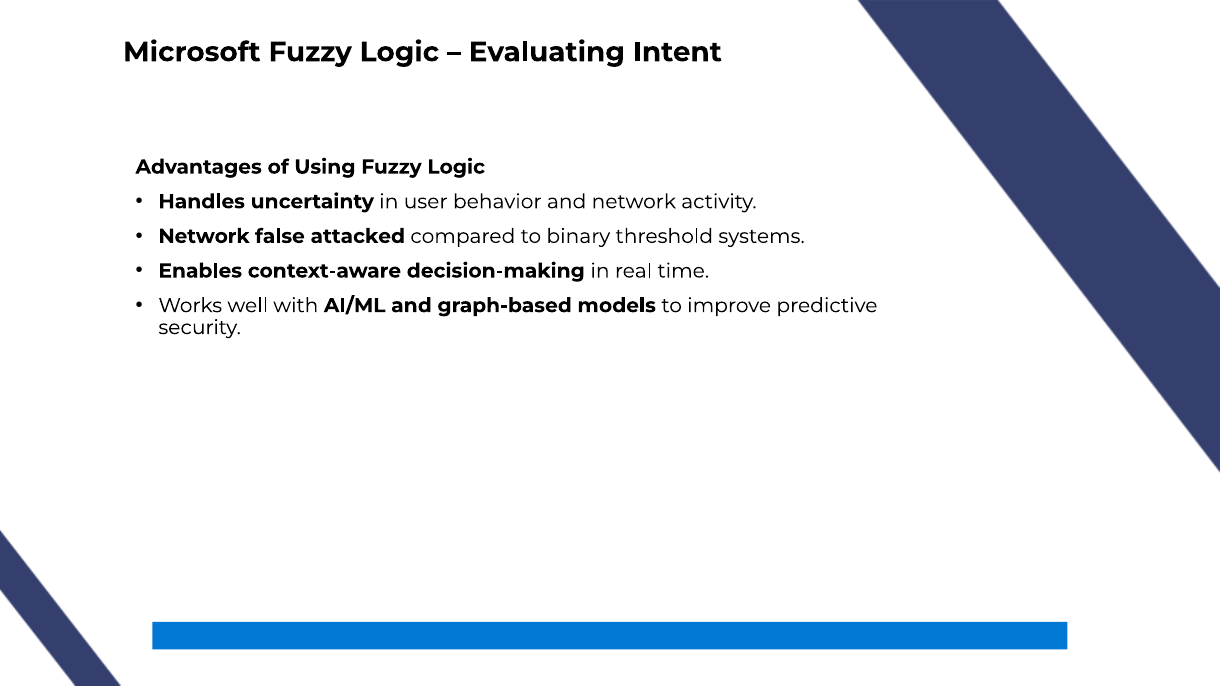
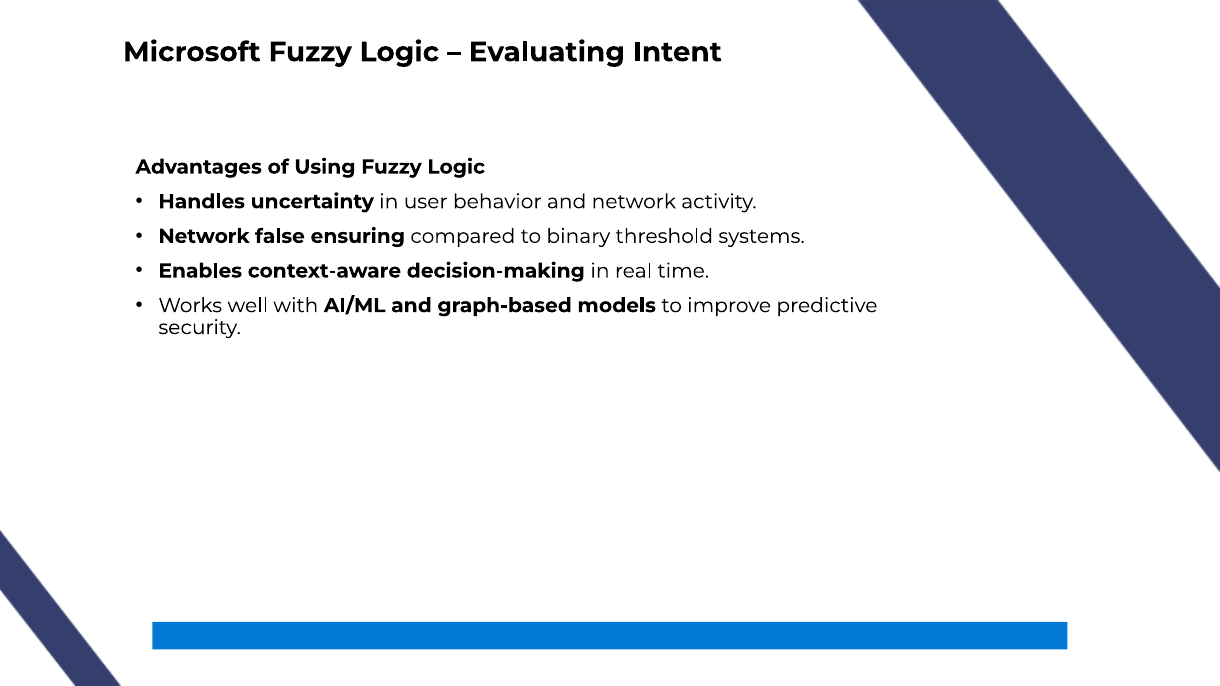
attacked: attacked -> ensuring
